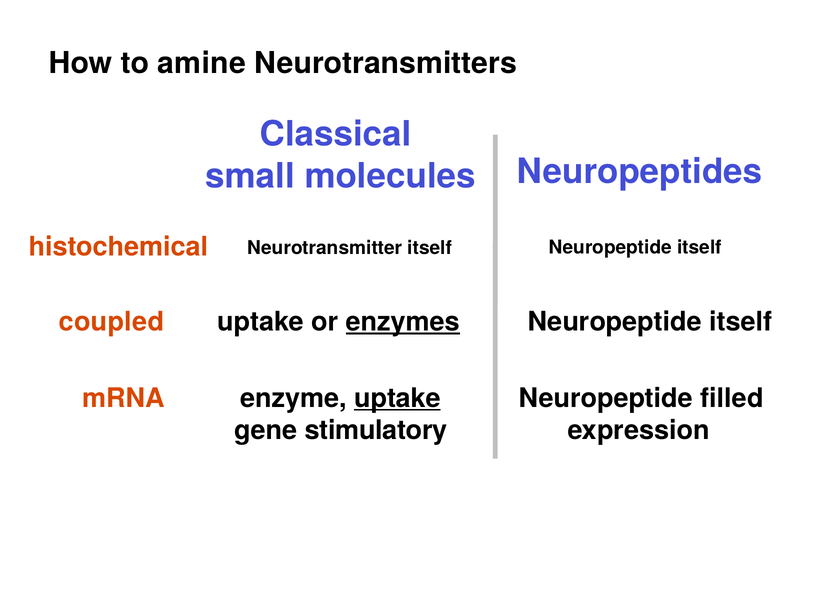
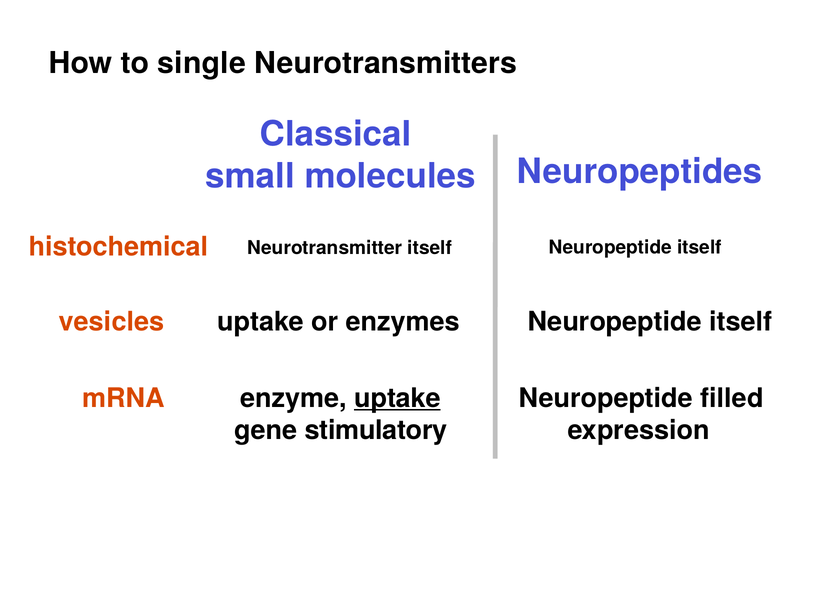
amine: amine -> single
coupled: coupled -> vesicles
enzymes underline: present -> none
